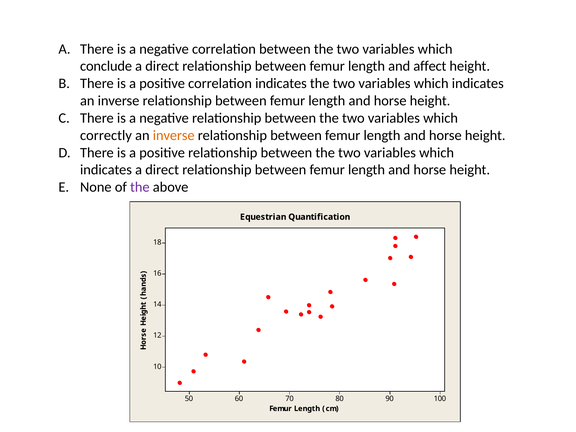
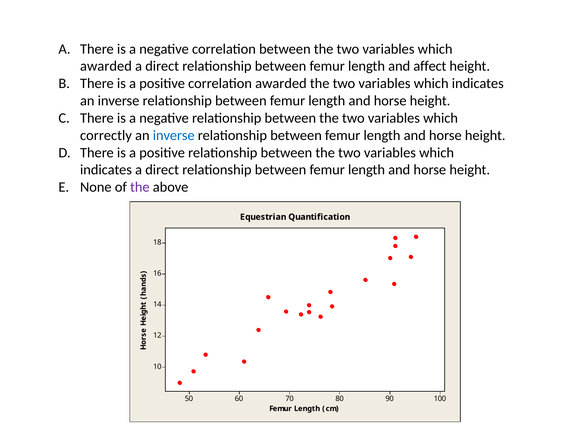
conclude at (106, 66): conclude -> awarded
correlation indicates: indicates -> awarded
inverse at (174, 135) colour: orange -> blue
